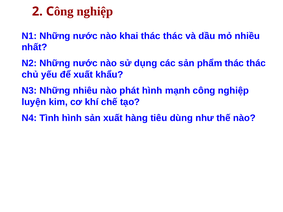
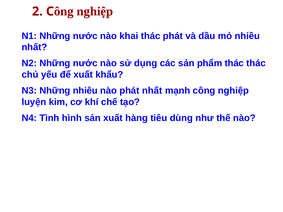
khai thác thác: thác -> phát
phát hình: hình -> nhất
